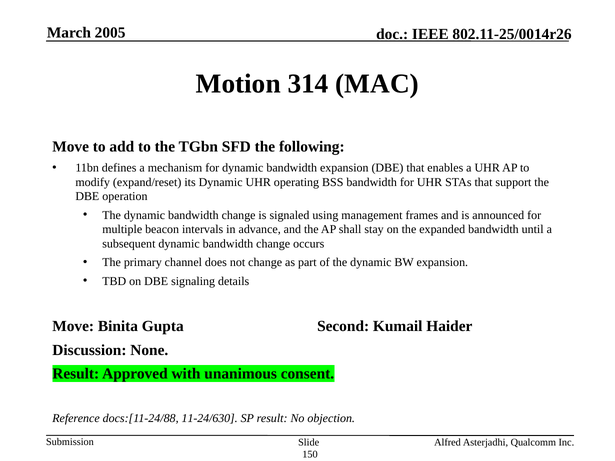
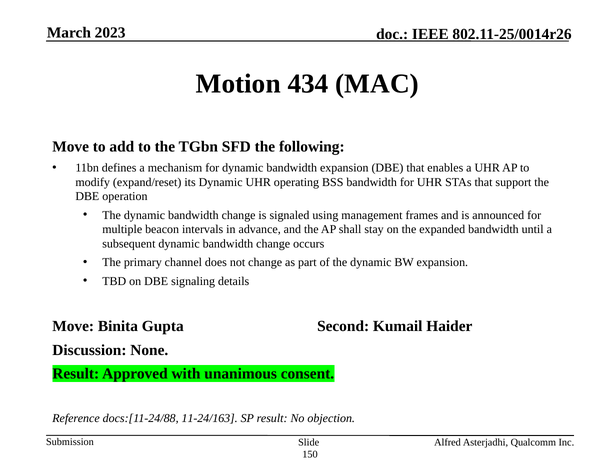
2005: 2005 -> 2023
314: 314 -> 434
11-24/630: 11-24/630 -> 11-24/163
